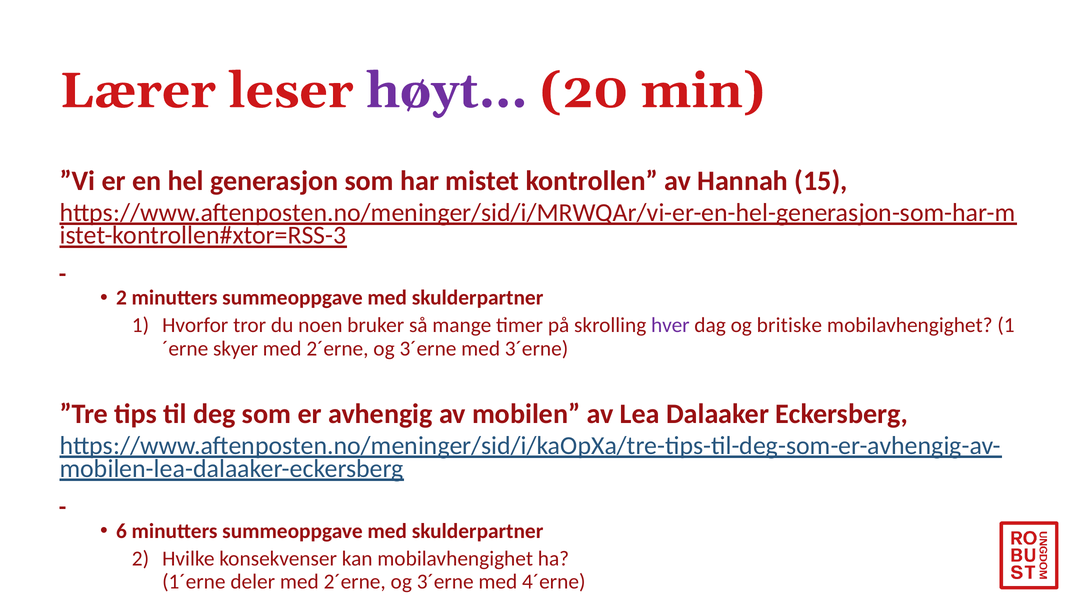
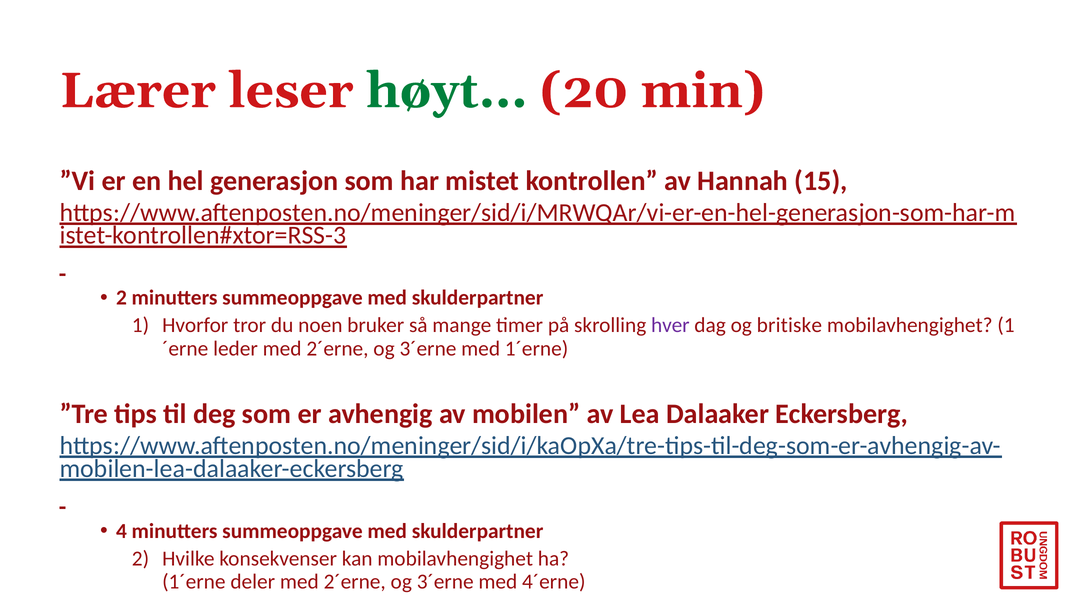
høyt colour: purple -> green
skyer: skyer -> leder
med 3´erne: 3´erne -> 1´erne
6: 6 -> 4
